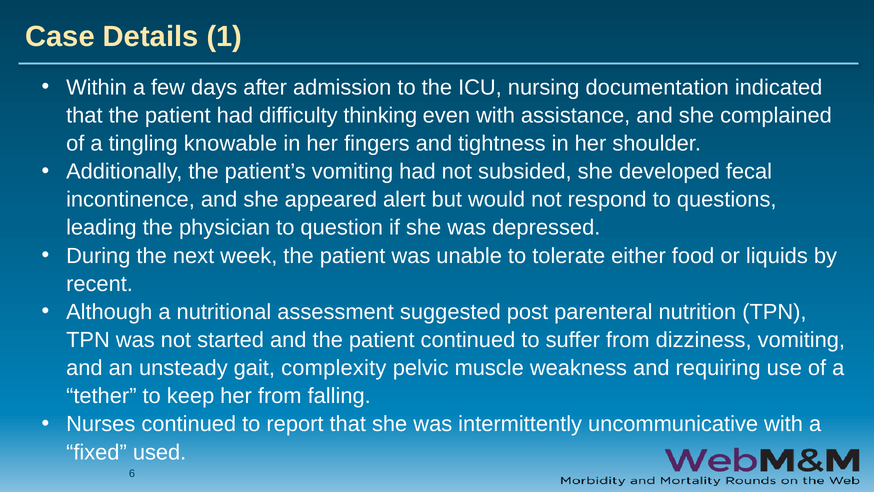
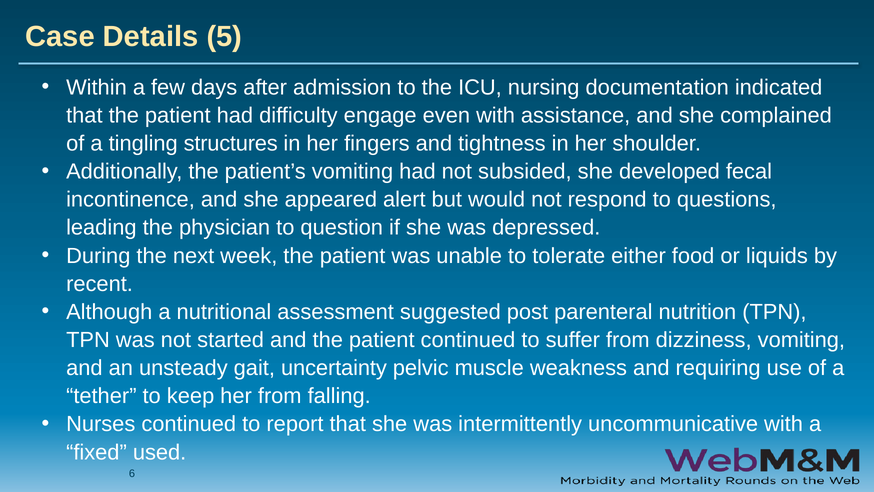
1: 1 -> 5
thinking: thinking -> engage
knowable: knowable -> structures
complexity: complexity -> uncertainty
